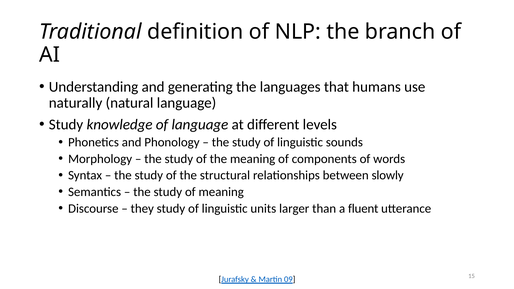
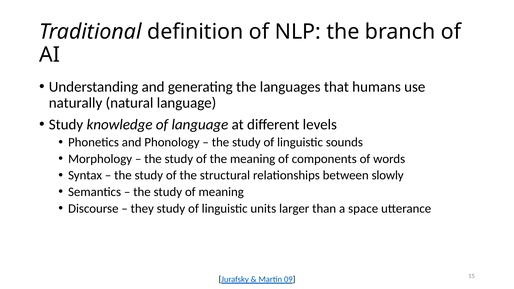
fluent: fluent -> space
